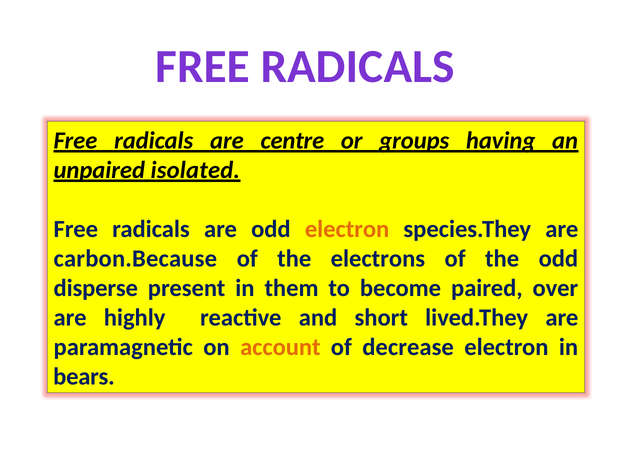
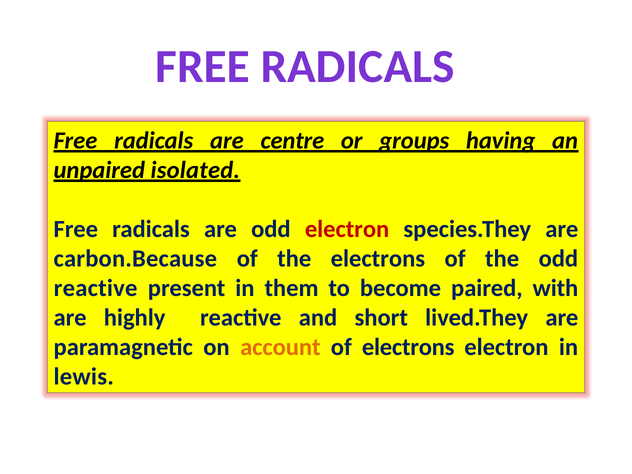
electron at (347, 229) colour: orange -> red
disperse at (96, 288): disperse -> reactive
over: over -> with
of decrease: decrease -> electrons
bears: bears -> lewis
